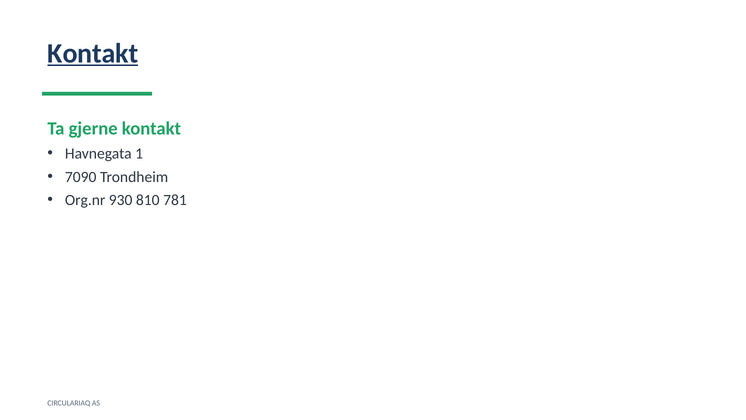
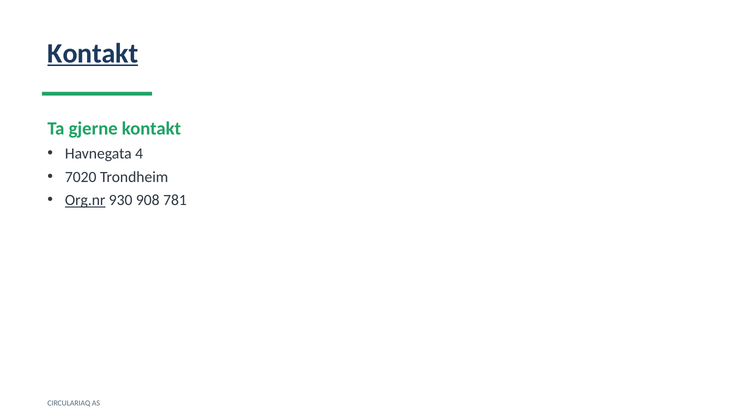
1: 1 -> 4
7090: 7090 -> 7020
Org.nr underline: none -> present
810: 810 -> 908
